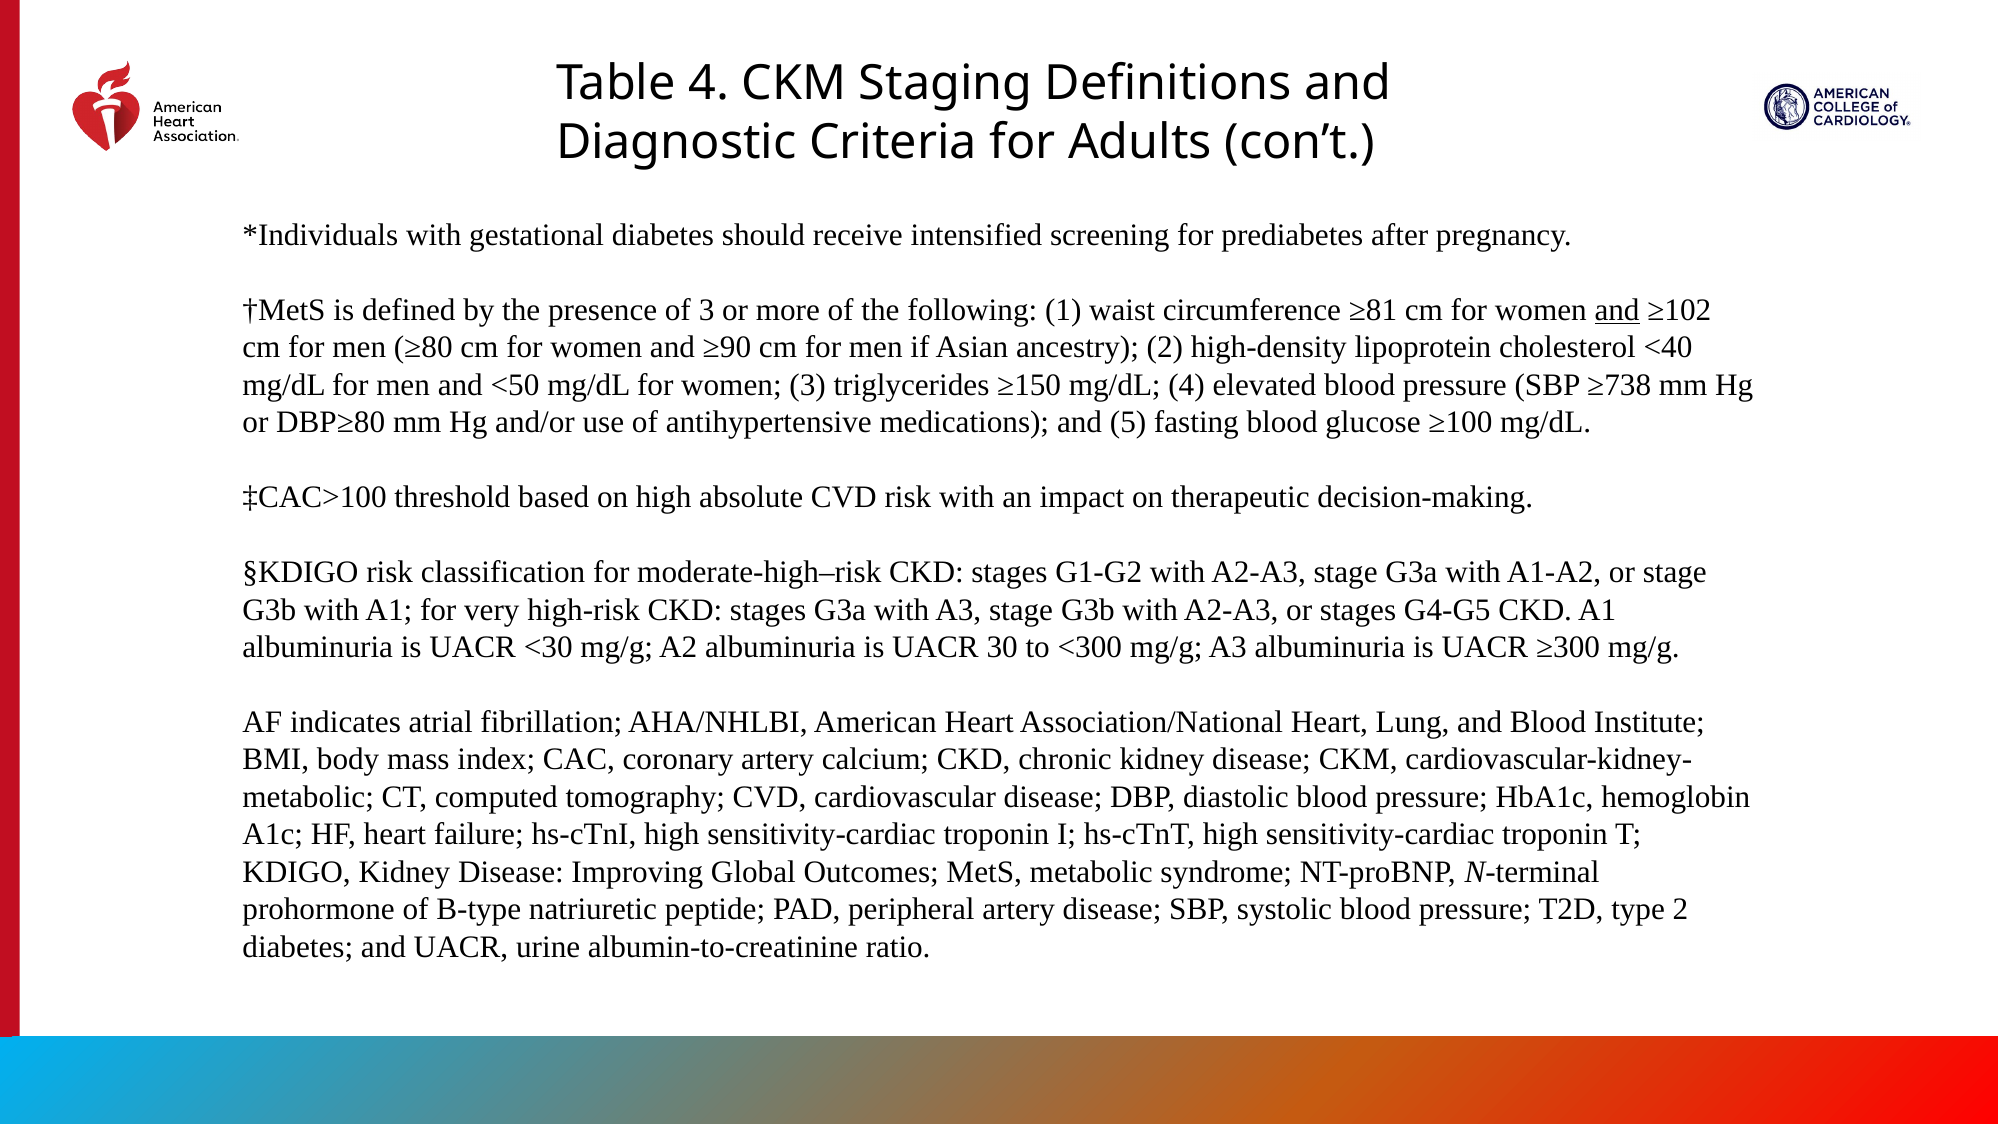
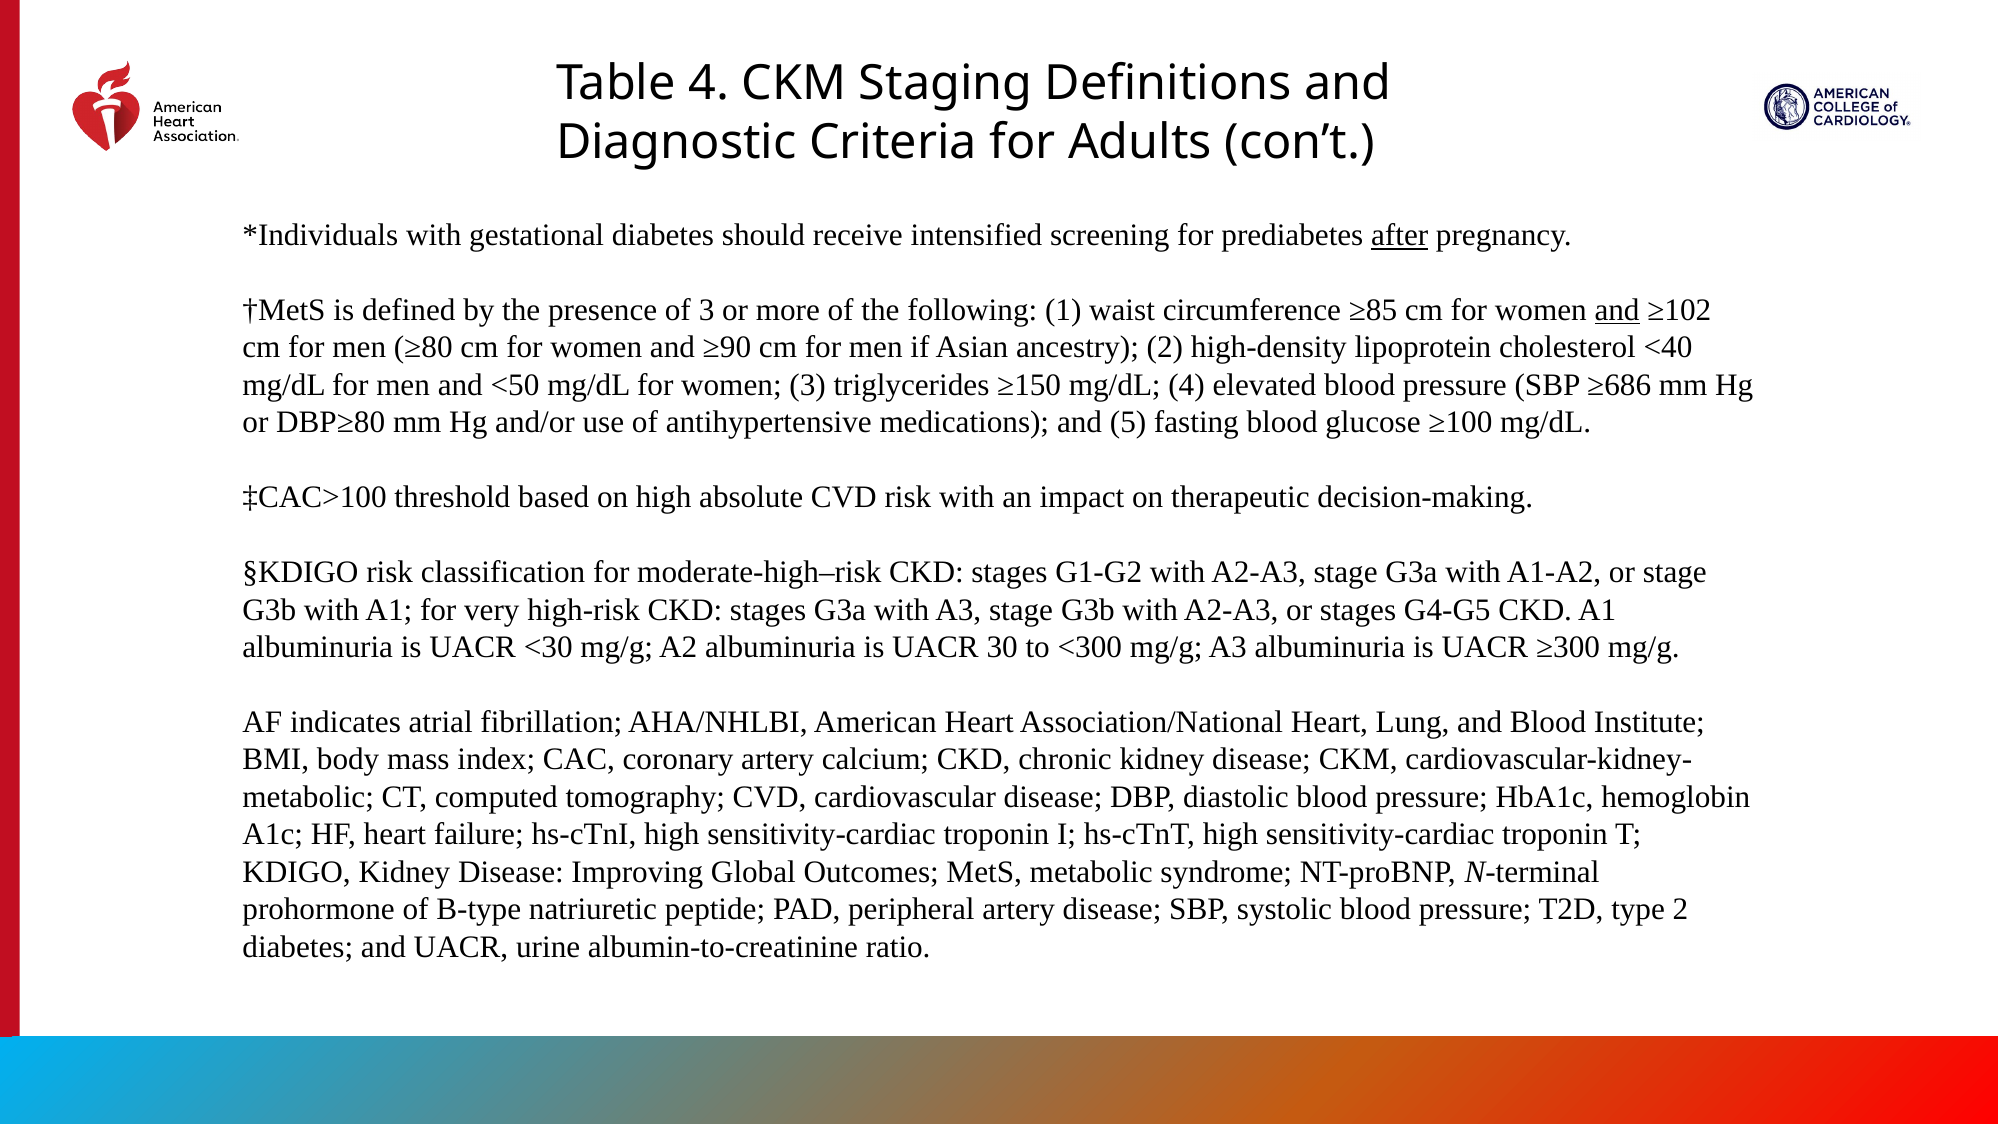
after underline: none -> present
≥81: ≥81 -> ≥85
≥738: ≥738 -> ≥686
